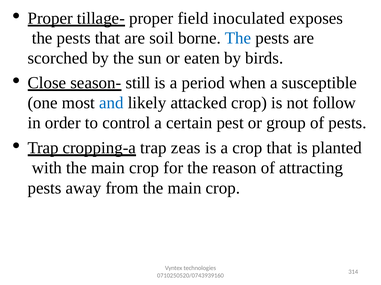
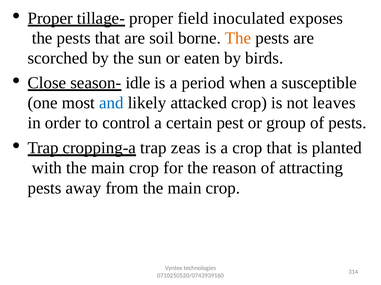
The at (238, 38) colour: blue -> orange
still: still -> idle
follow: follow -> leaves
